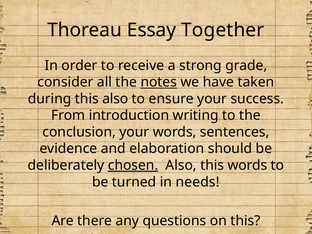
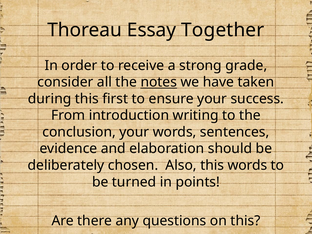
this also: also -> first
chosen underline: present -> none
needs: needs -> points
